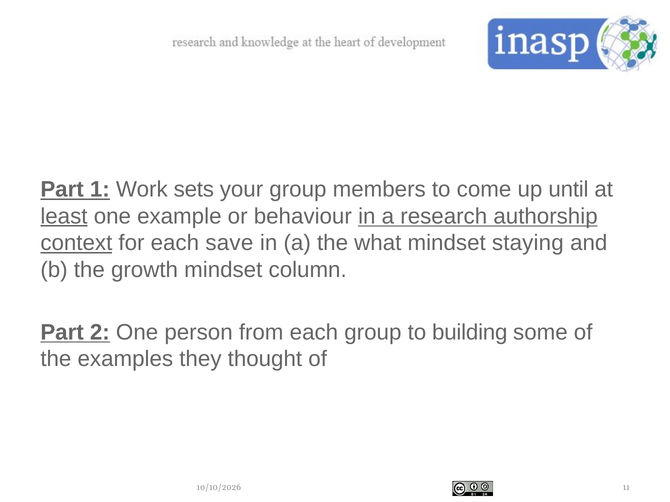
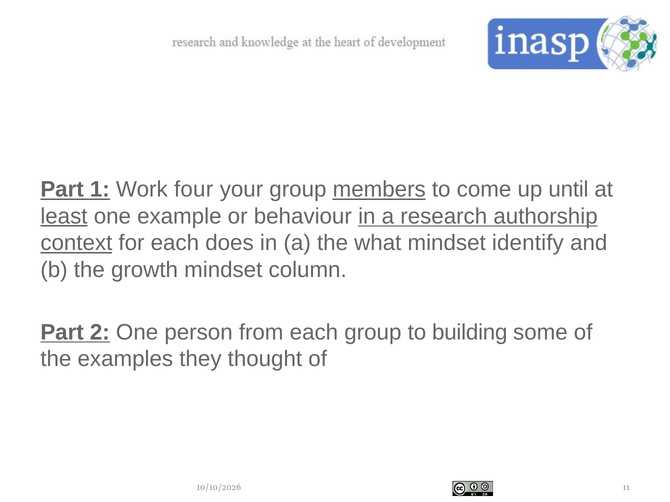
sets: sets -> four
members underline: none -> present
save: save -> does
staying: staying -> identify
